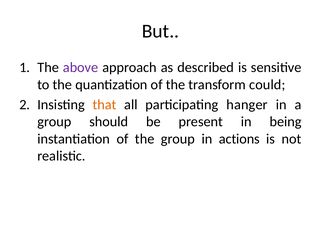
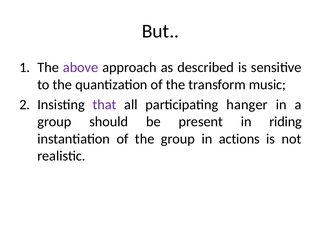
could: could -> music
that colour: orange -> purple
being: being -> riding
